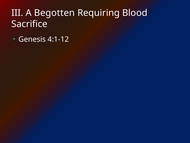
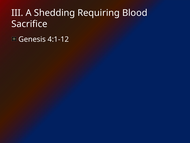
Begotten: Begotten -> Shedding
